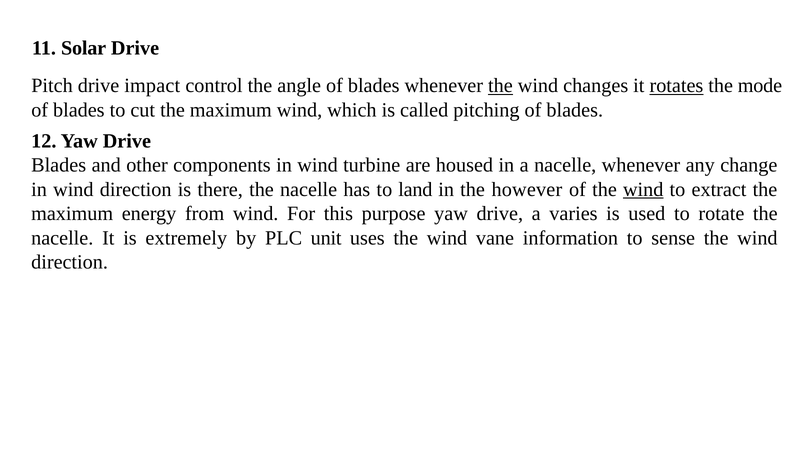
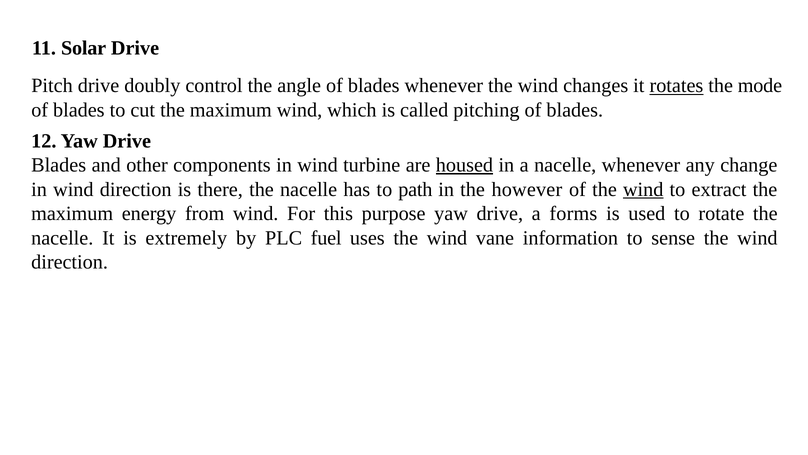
impact: impact -> doubly
the at (500, 86) underline: present -> none
housed underline: none -> present
land: land -> path
varies: varies -> forms
unit: unit -> fuel
